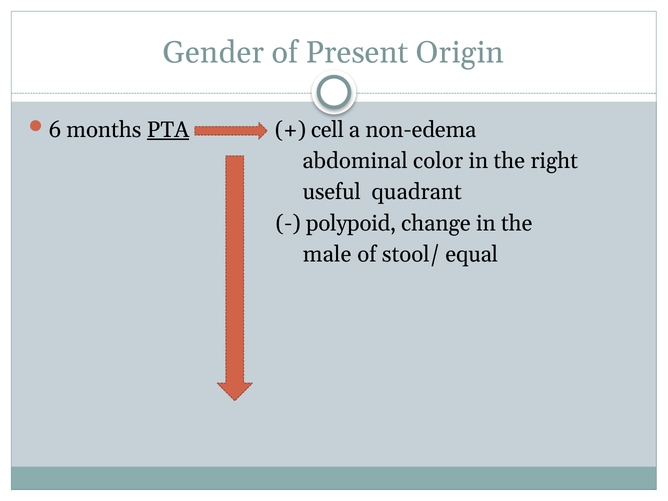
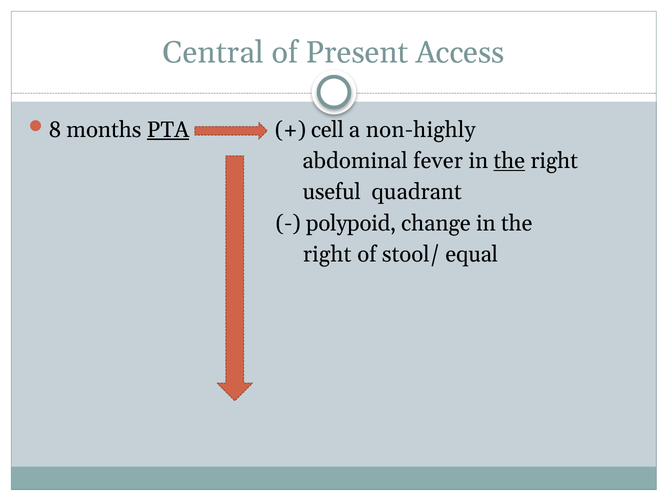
Gender: Gender -> Central
Origin: Origin -> Access
6: 6 -> 8
non-edema: non-edema -> non-highly
color: color -> fever
the at (509, 161) underline: none -> present
male at (327, 254): male -> right
